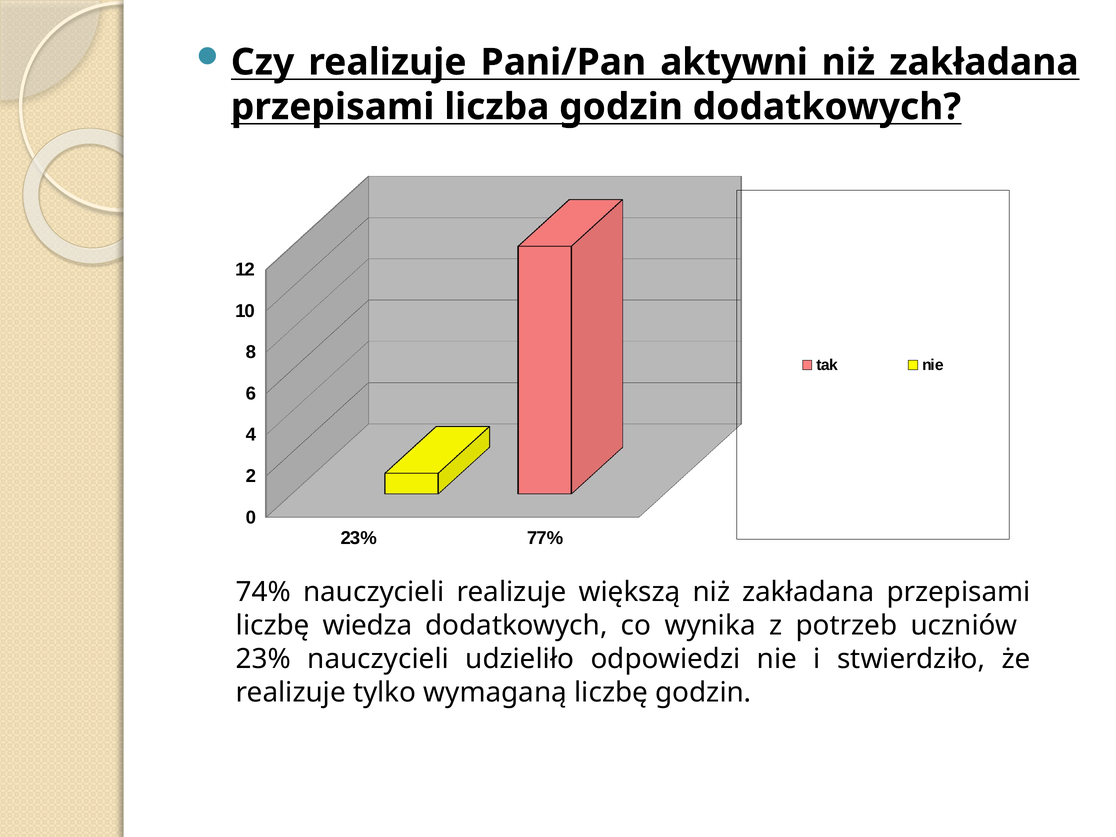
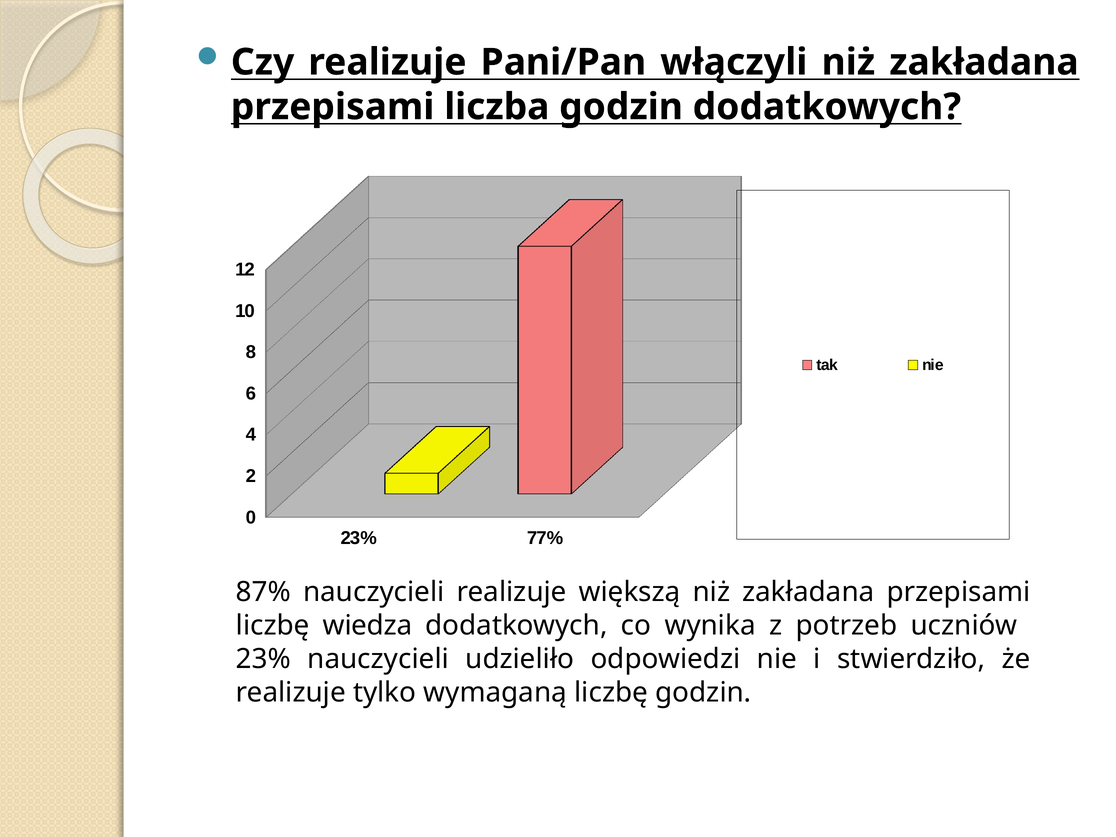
aktywni: aktywni -> włączyli
74%: 74% -> 87%
